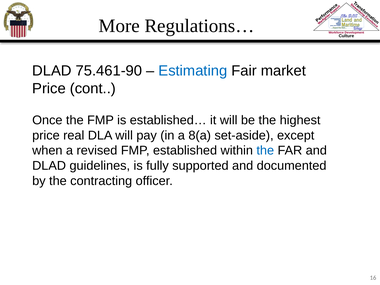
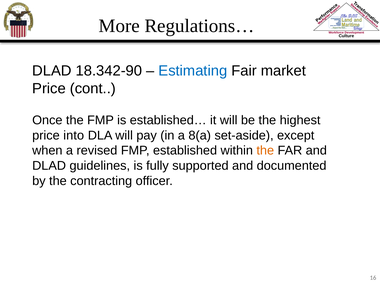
75.461-90: 75.461-90 -> 18.342-90
real: real -> into
the at (265, 151) colour: blue -> orange
